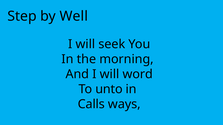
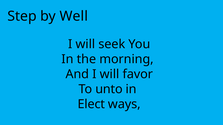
word: word -> favor
Calls: Calls -> Elect
